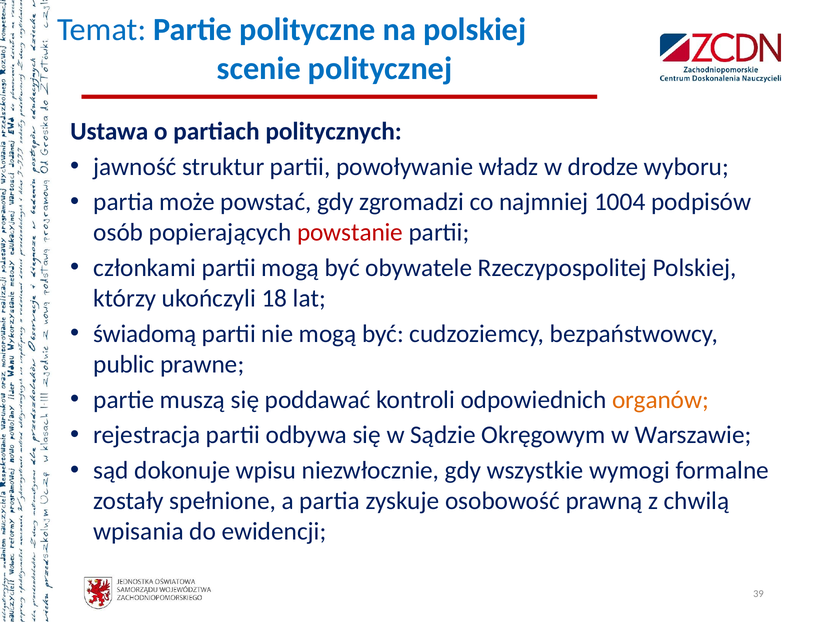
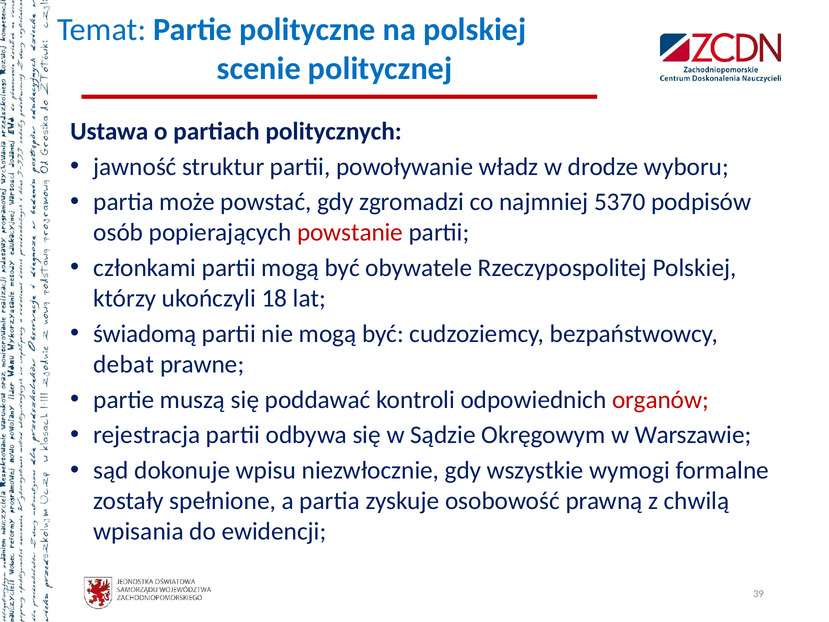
1004: 1004 -> 5370
public: public -> debat
organów colour: orange -> red
